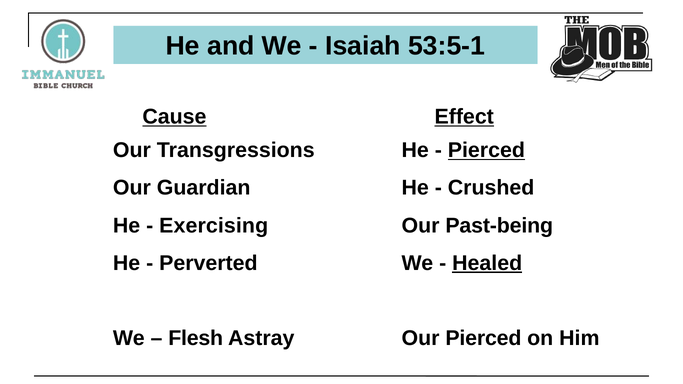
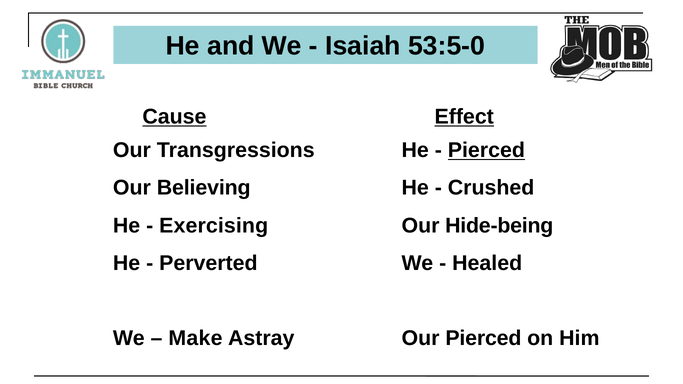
53:5-1: 53:5-1 -> 53:5-0
Guardian: Guardian -> Believing
Past-being: Past-being -> Hide-being
Healed underline: present -> none
Flesh: Flesh -> Make
